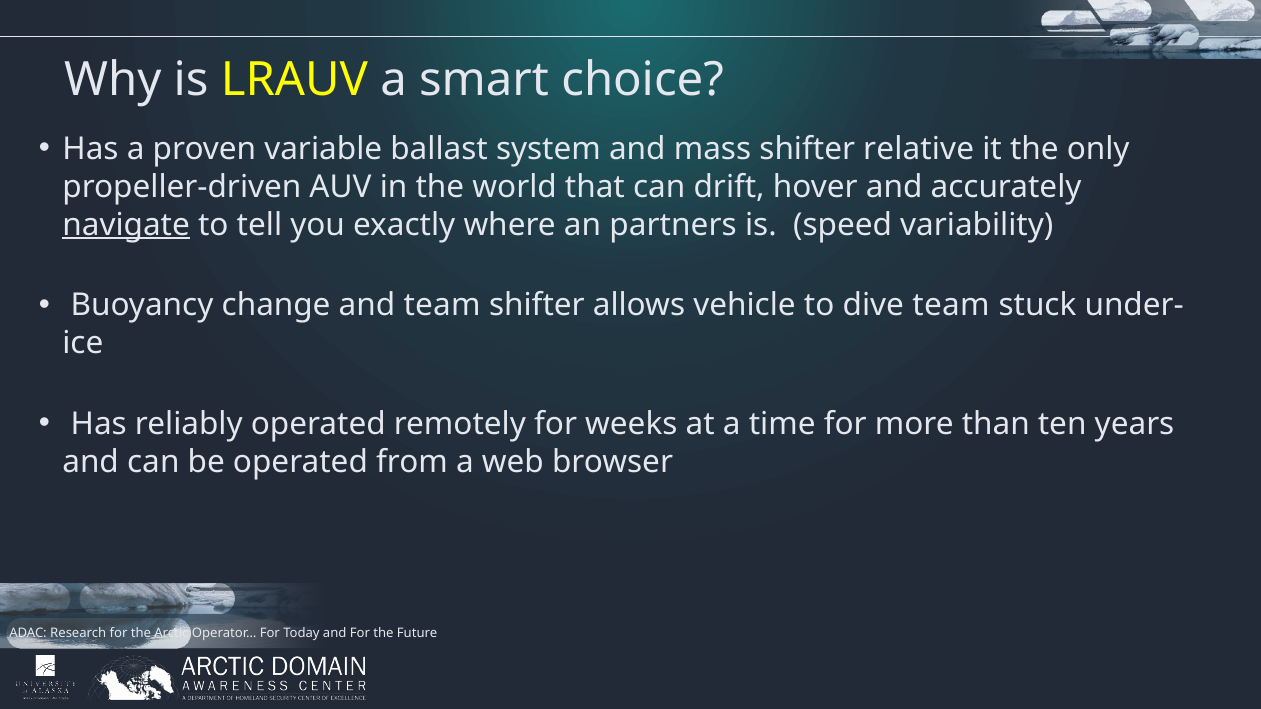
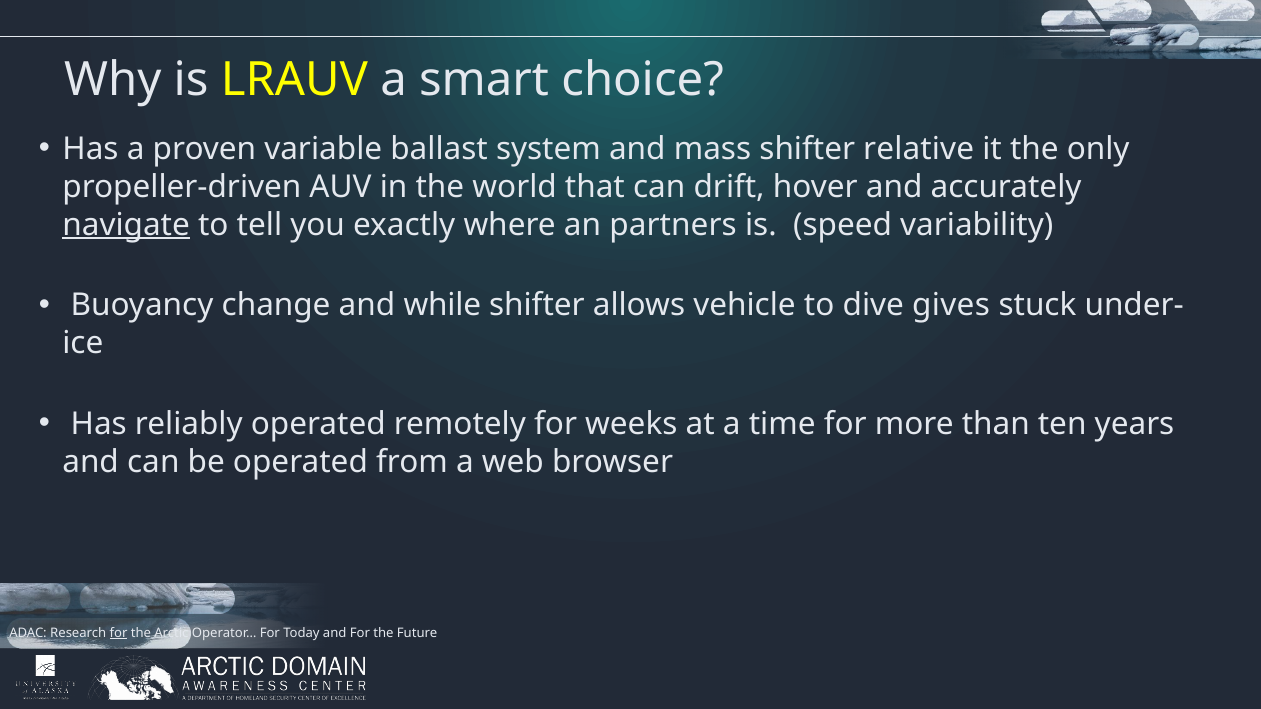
and team: team -> while
dive team: team -> gives
for at (119, 634) underline: none -> present
